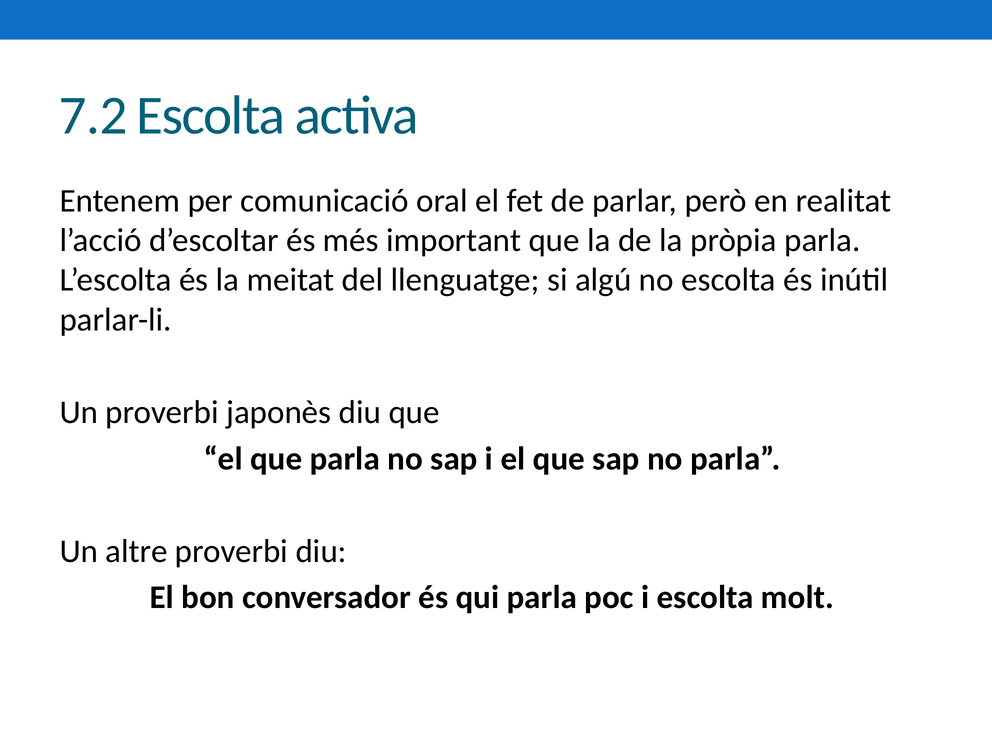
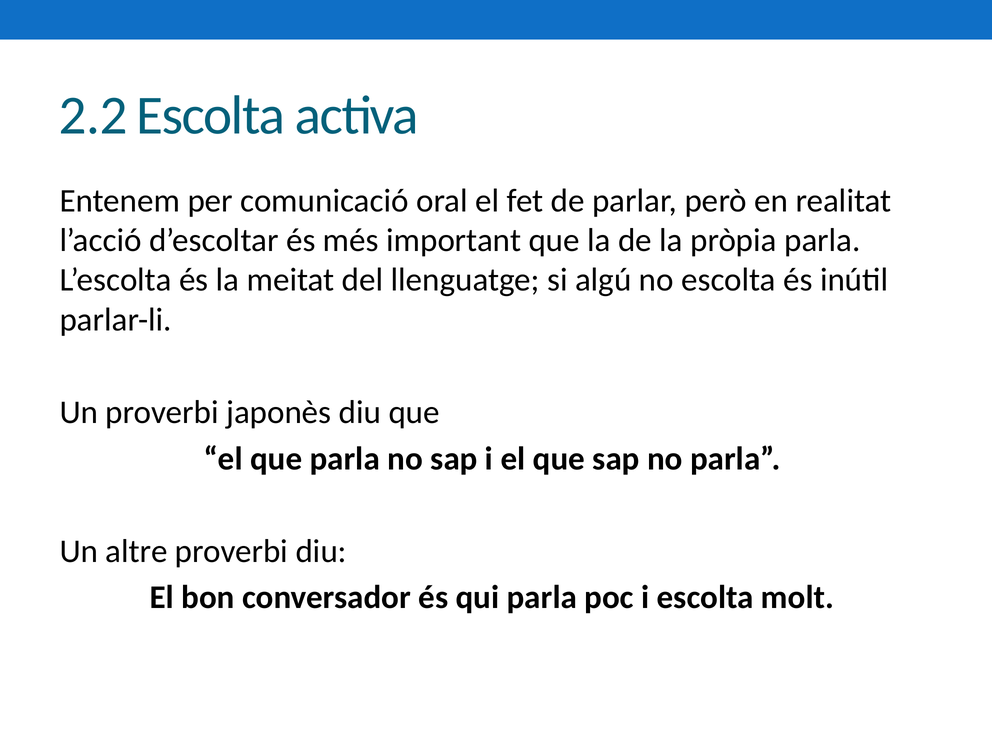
7.2: 7.2 -> 2.2
